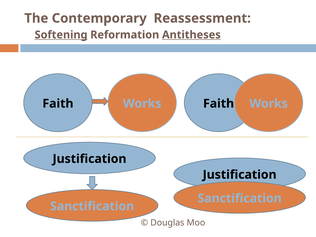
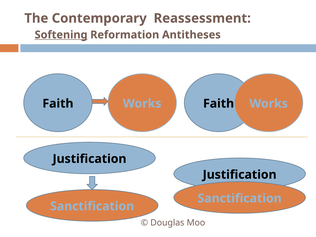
Antitheses underline: present -> none
